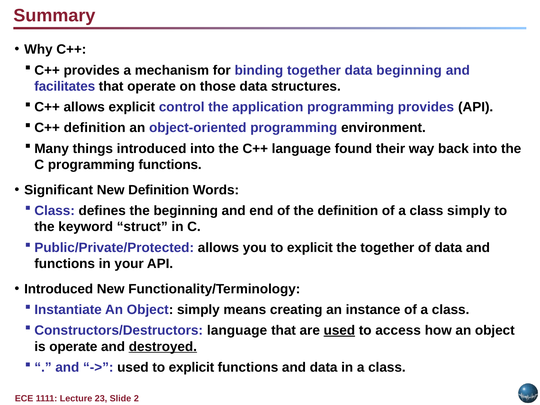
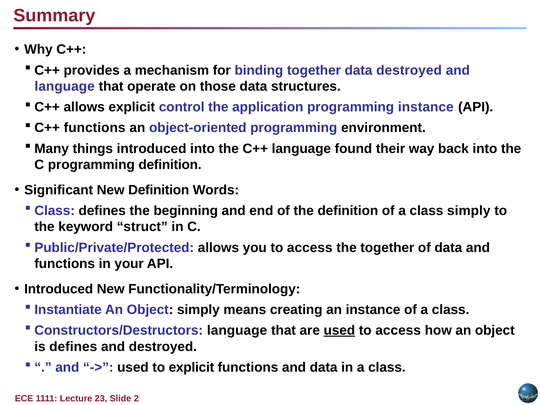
data beginning: beginning -> destroyed
facilitates at (65, 86): facilitates -> language
programming provides: provides -> instance
definition at (95, 128): definition -> functions
programming functions: functions -> definition
you to explicit: explicit -> access
is operate: operate -> defines
destroyed at (163, 347) underline: present -> none
